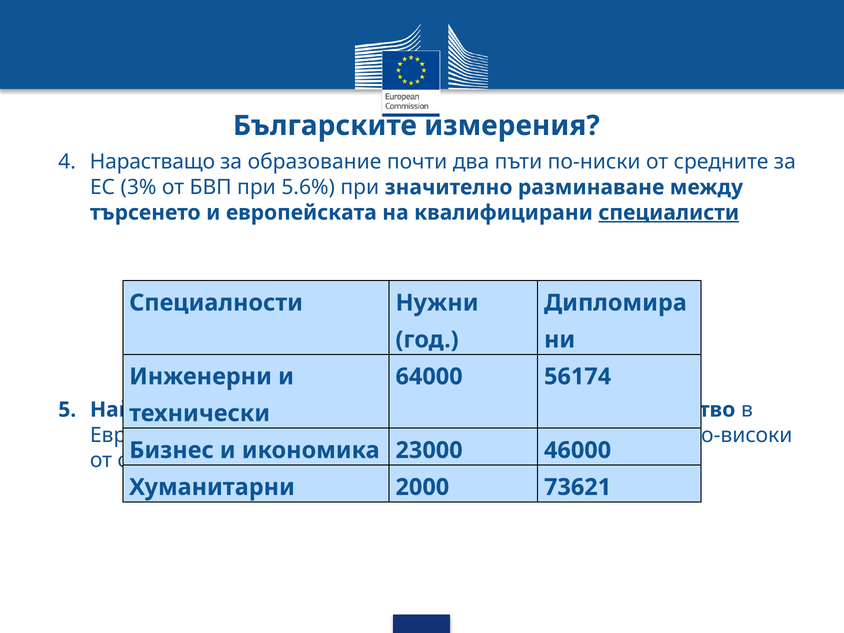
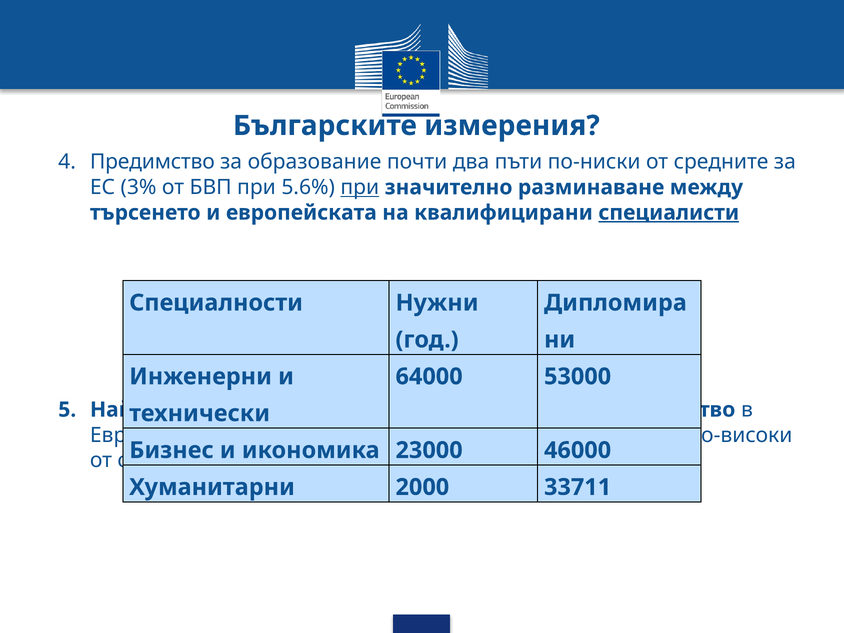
Нарастващо: Нарастващо -> Предимство
при at (360, 187) underline: none -> present
56174: 56174 -> 53000
73621: 73621 -> 33711
